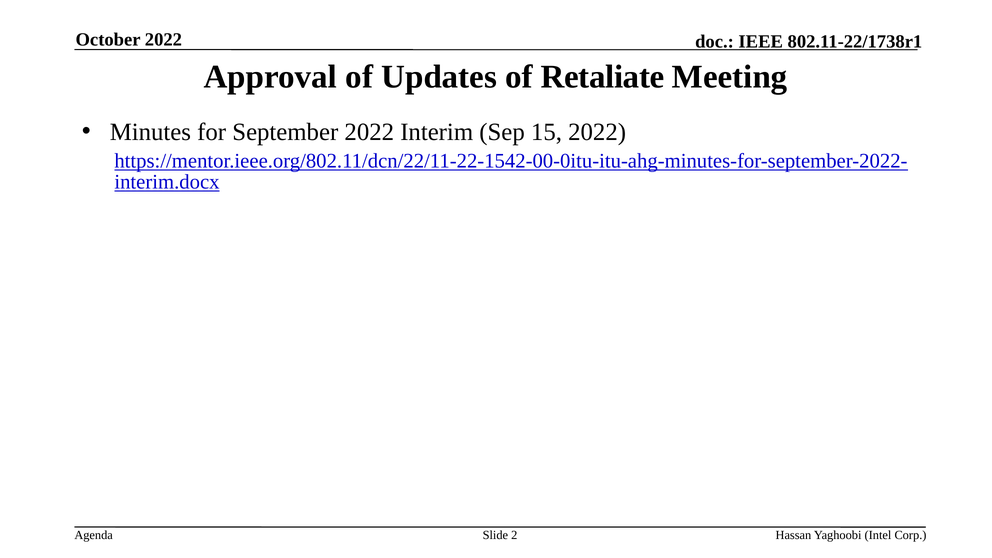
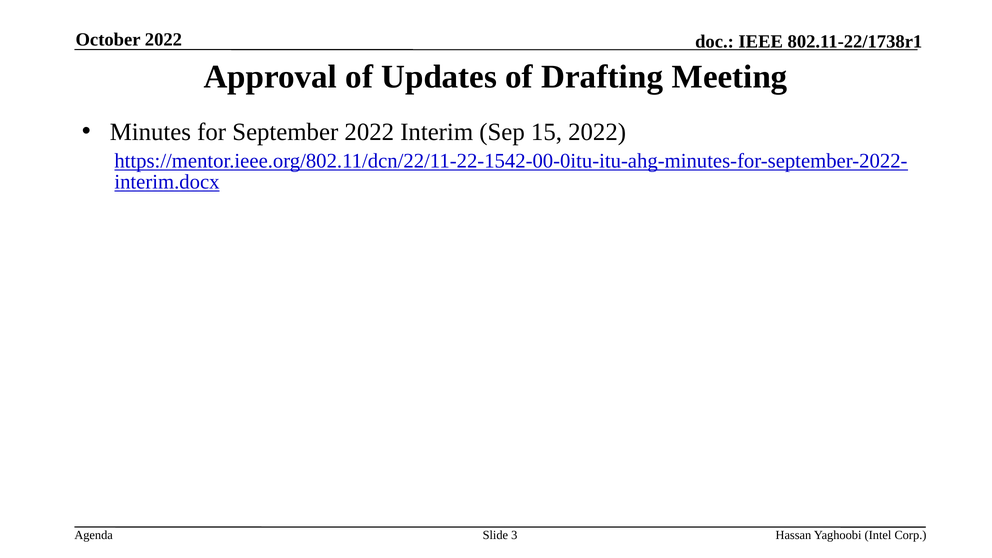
Retaliate: Retaliate -> Drafting
2: 2 -> 3
